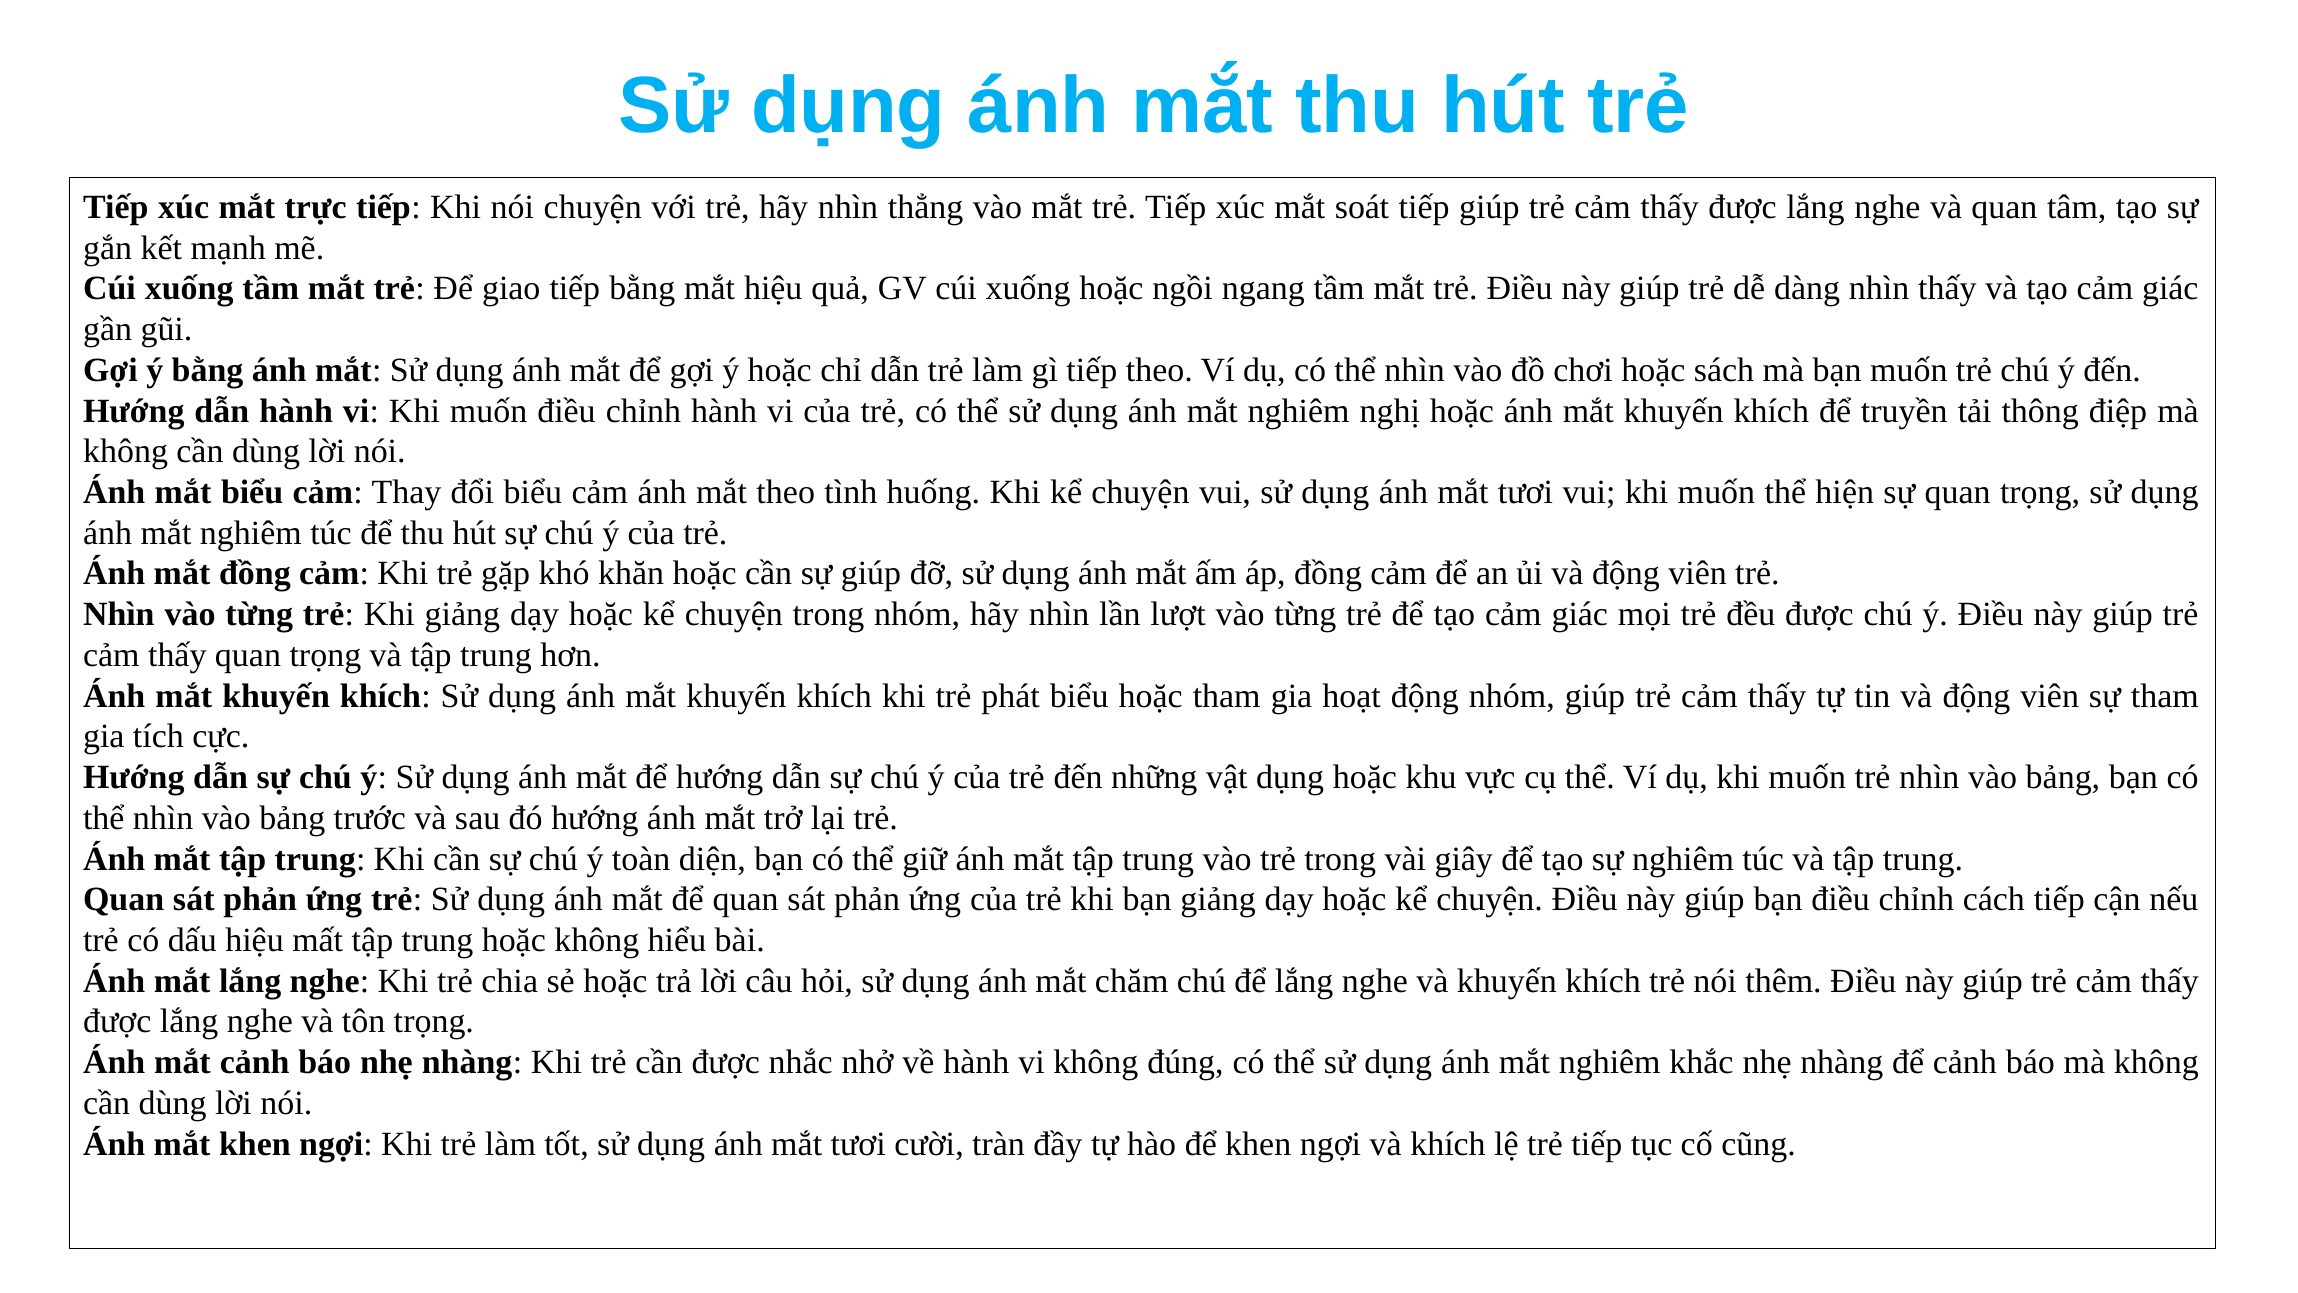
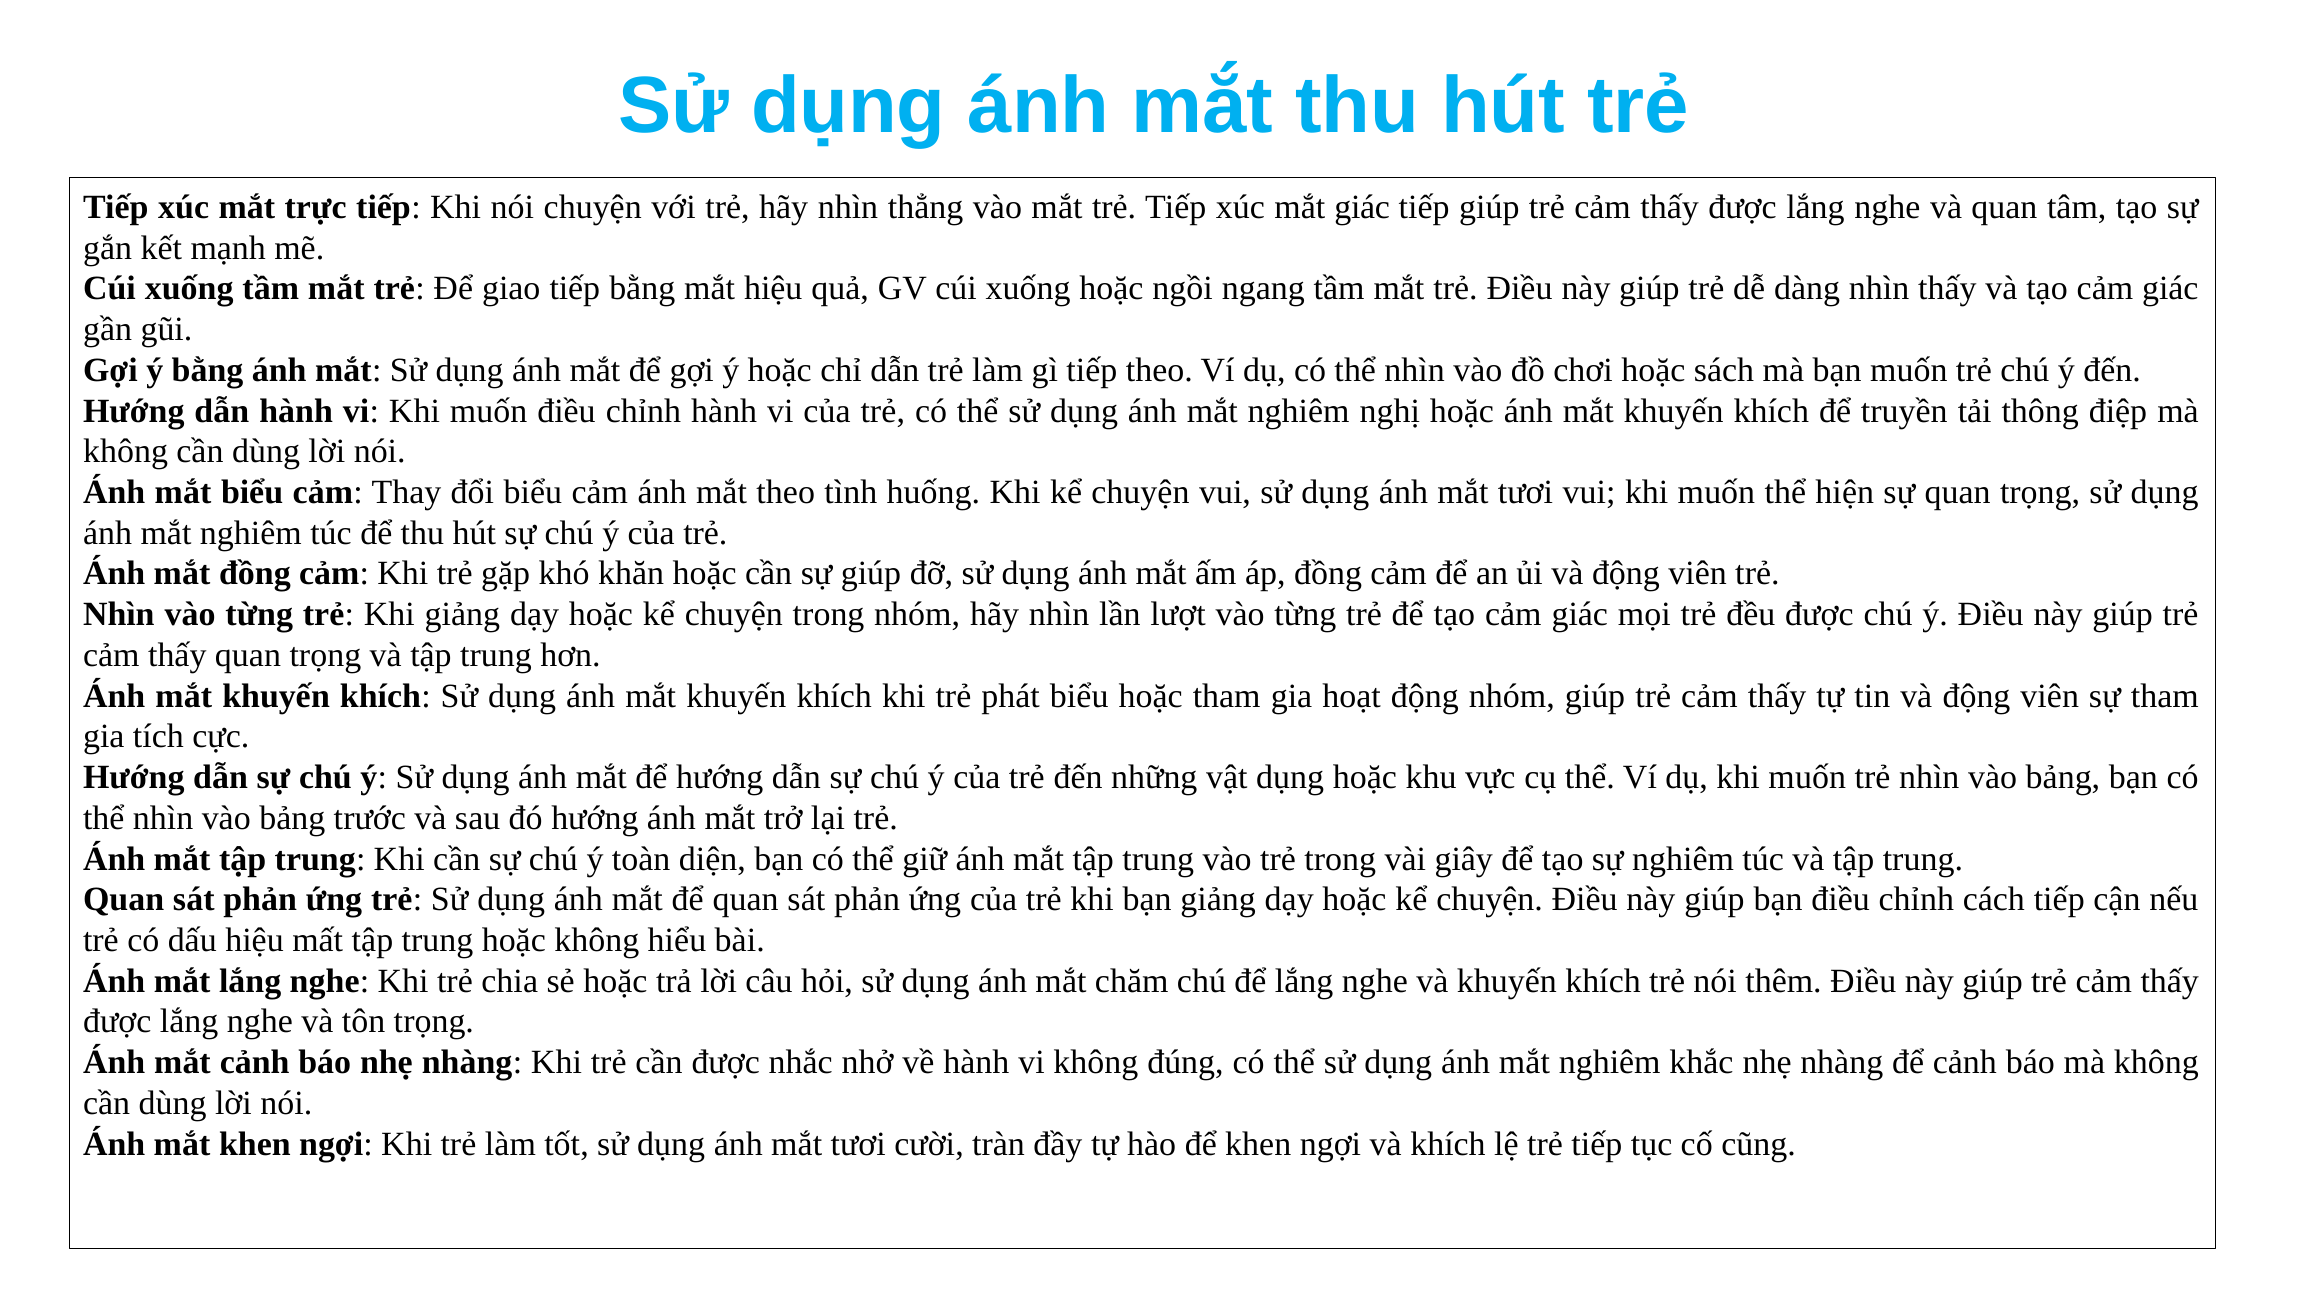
mắt soát: soát -> giác
